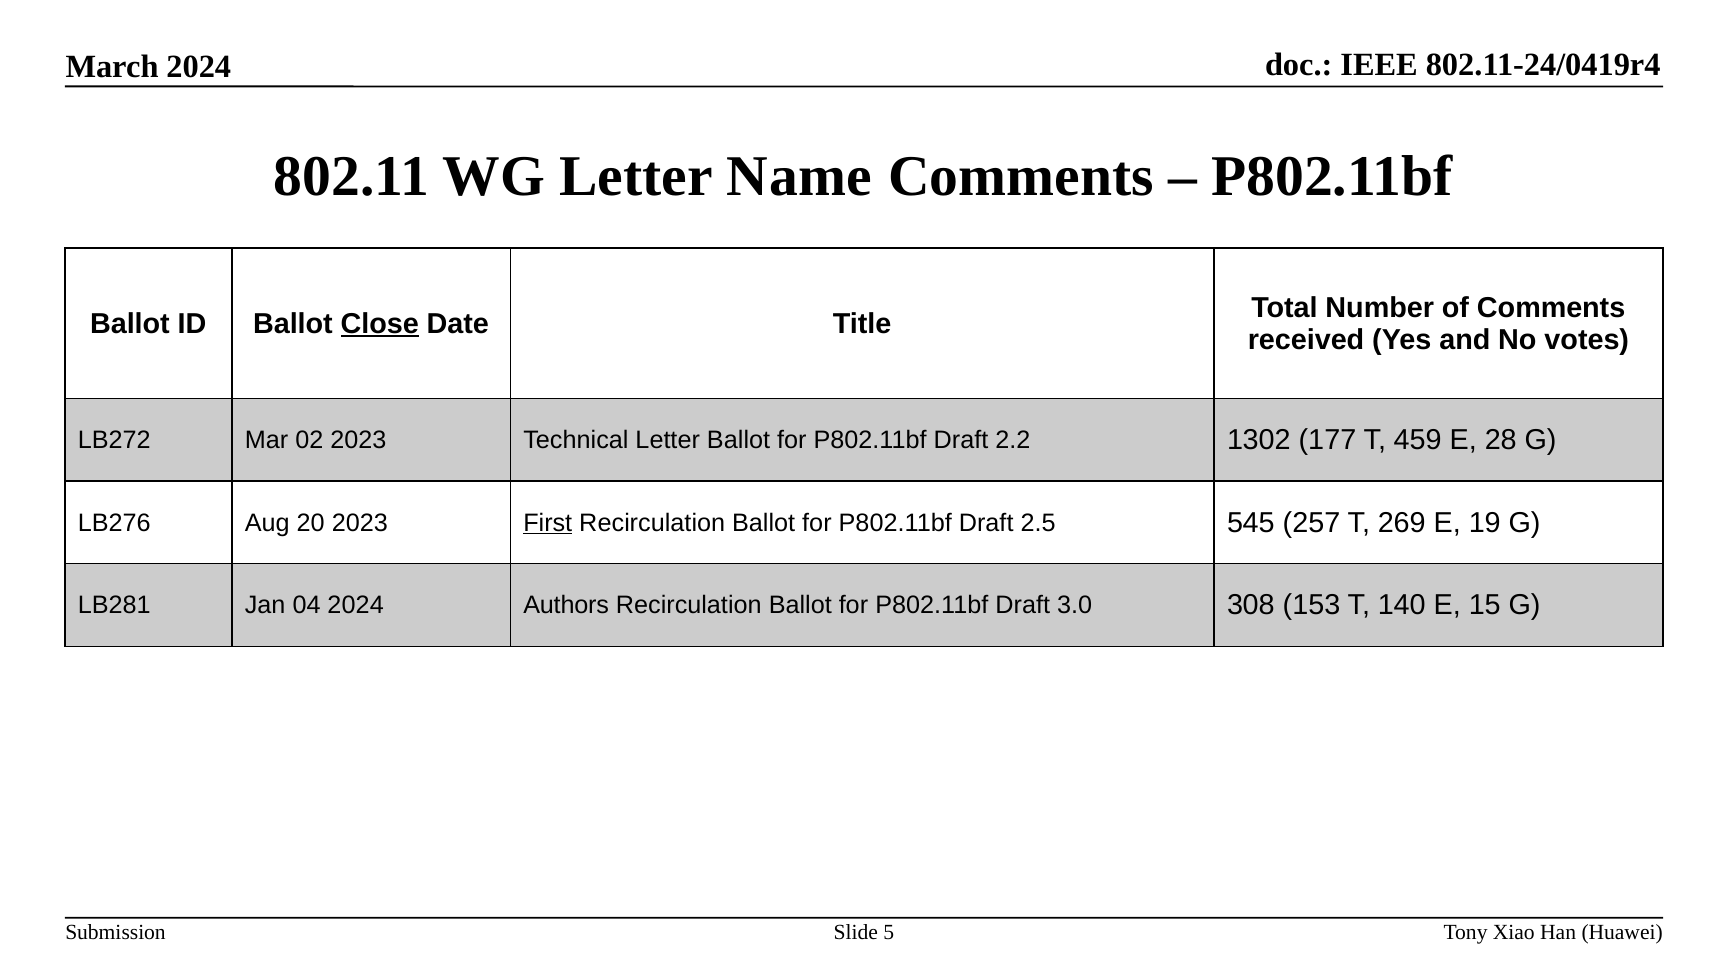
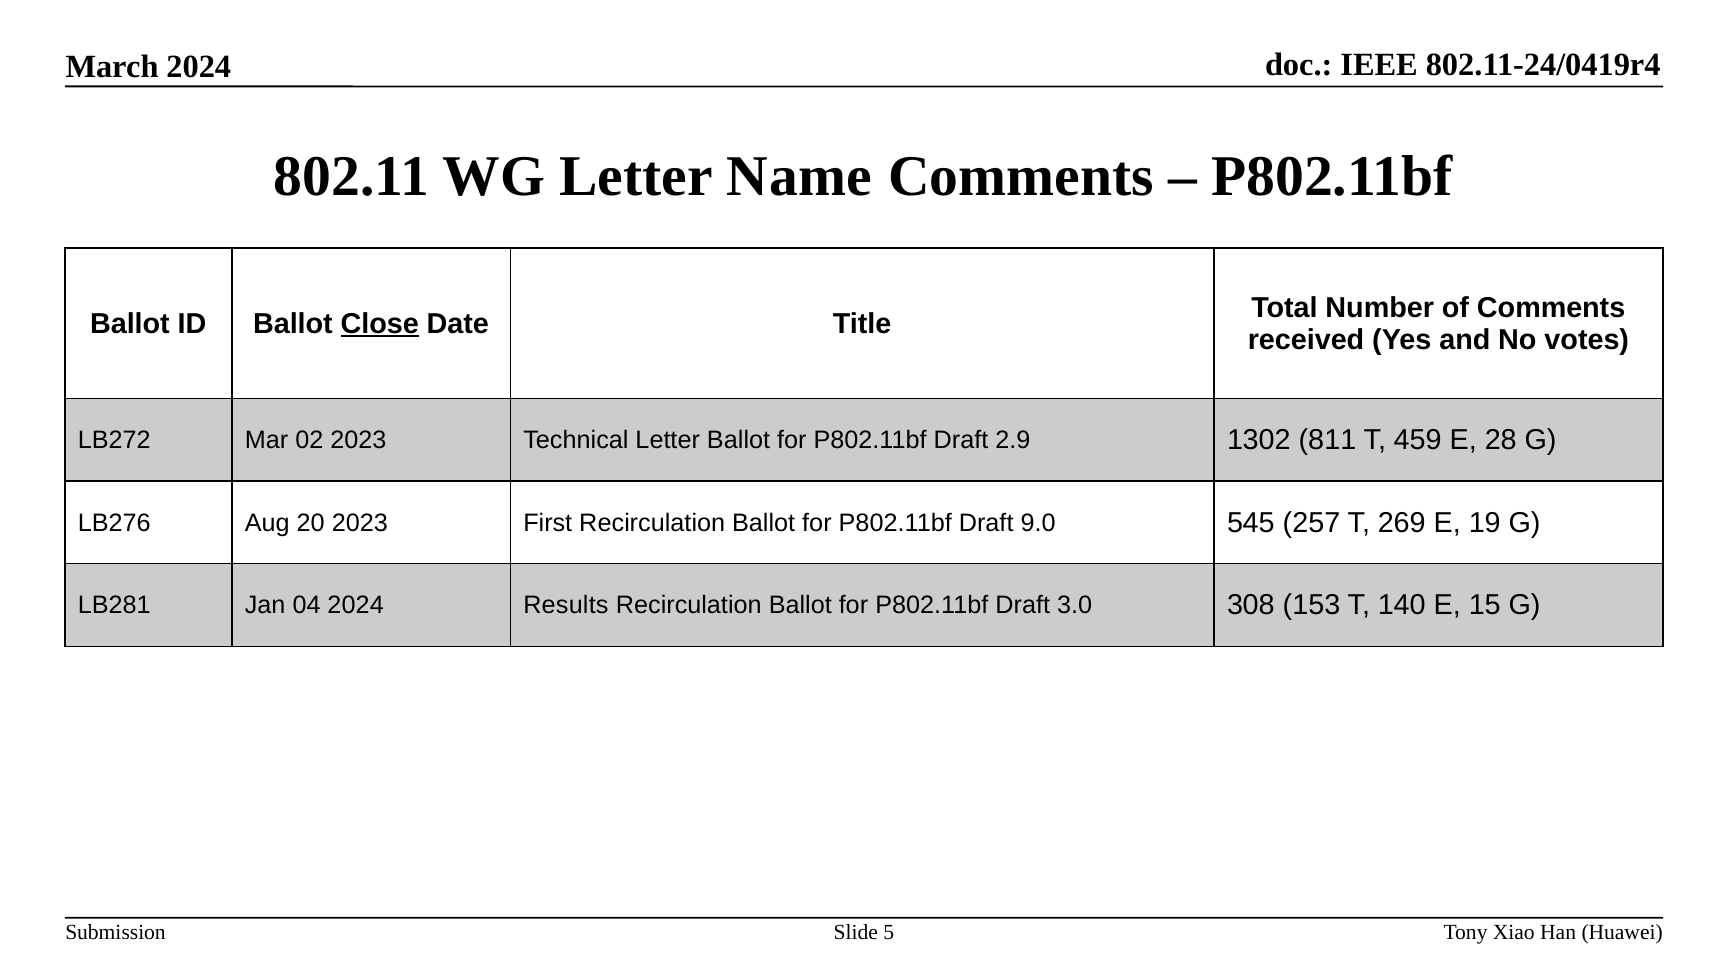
2.2: 2.2 -> 2.9
177: 177 -> 811
First underline: present -> none
2.5: 2.5 -> 9.0
Authors: Authors -> Results
